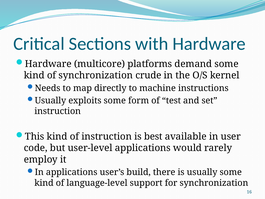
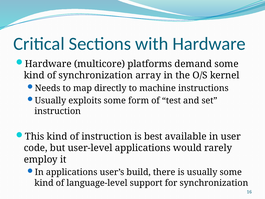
crude: crude -> array
